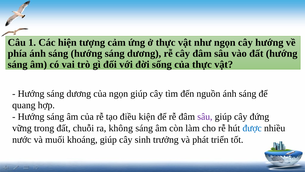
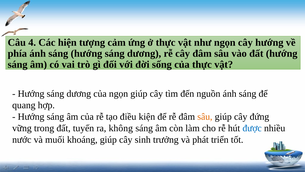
1: 1 -> 4
sâu at (205, 116) colour: purple -> orange
chuỗi: chuỗi -> tuyến
